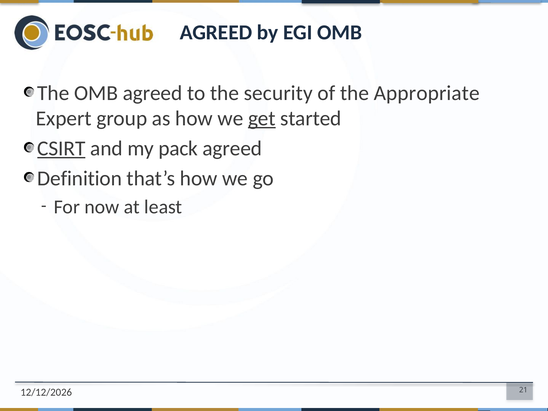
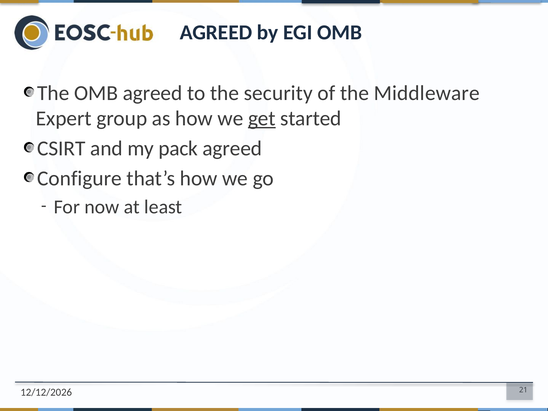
Appropriate: Appropriate -> Middleware
CSIRT underline: present -> none
Definition: Definition -> Configure
